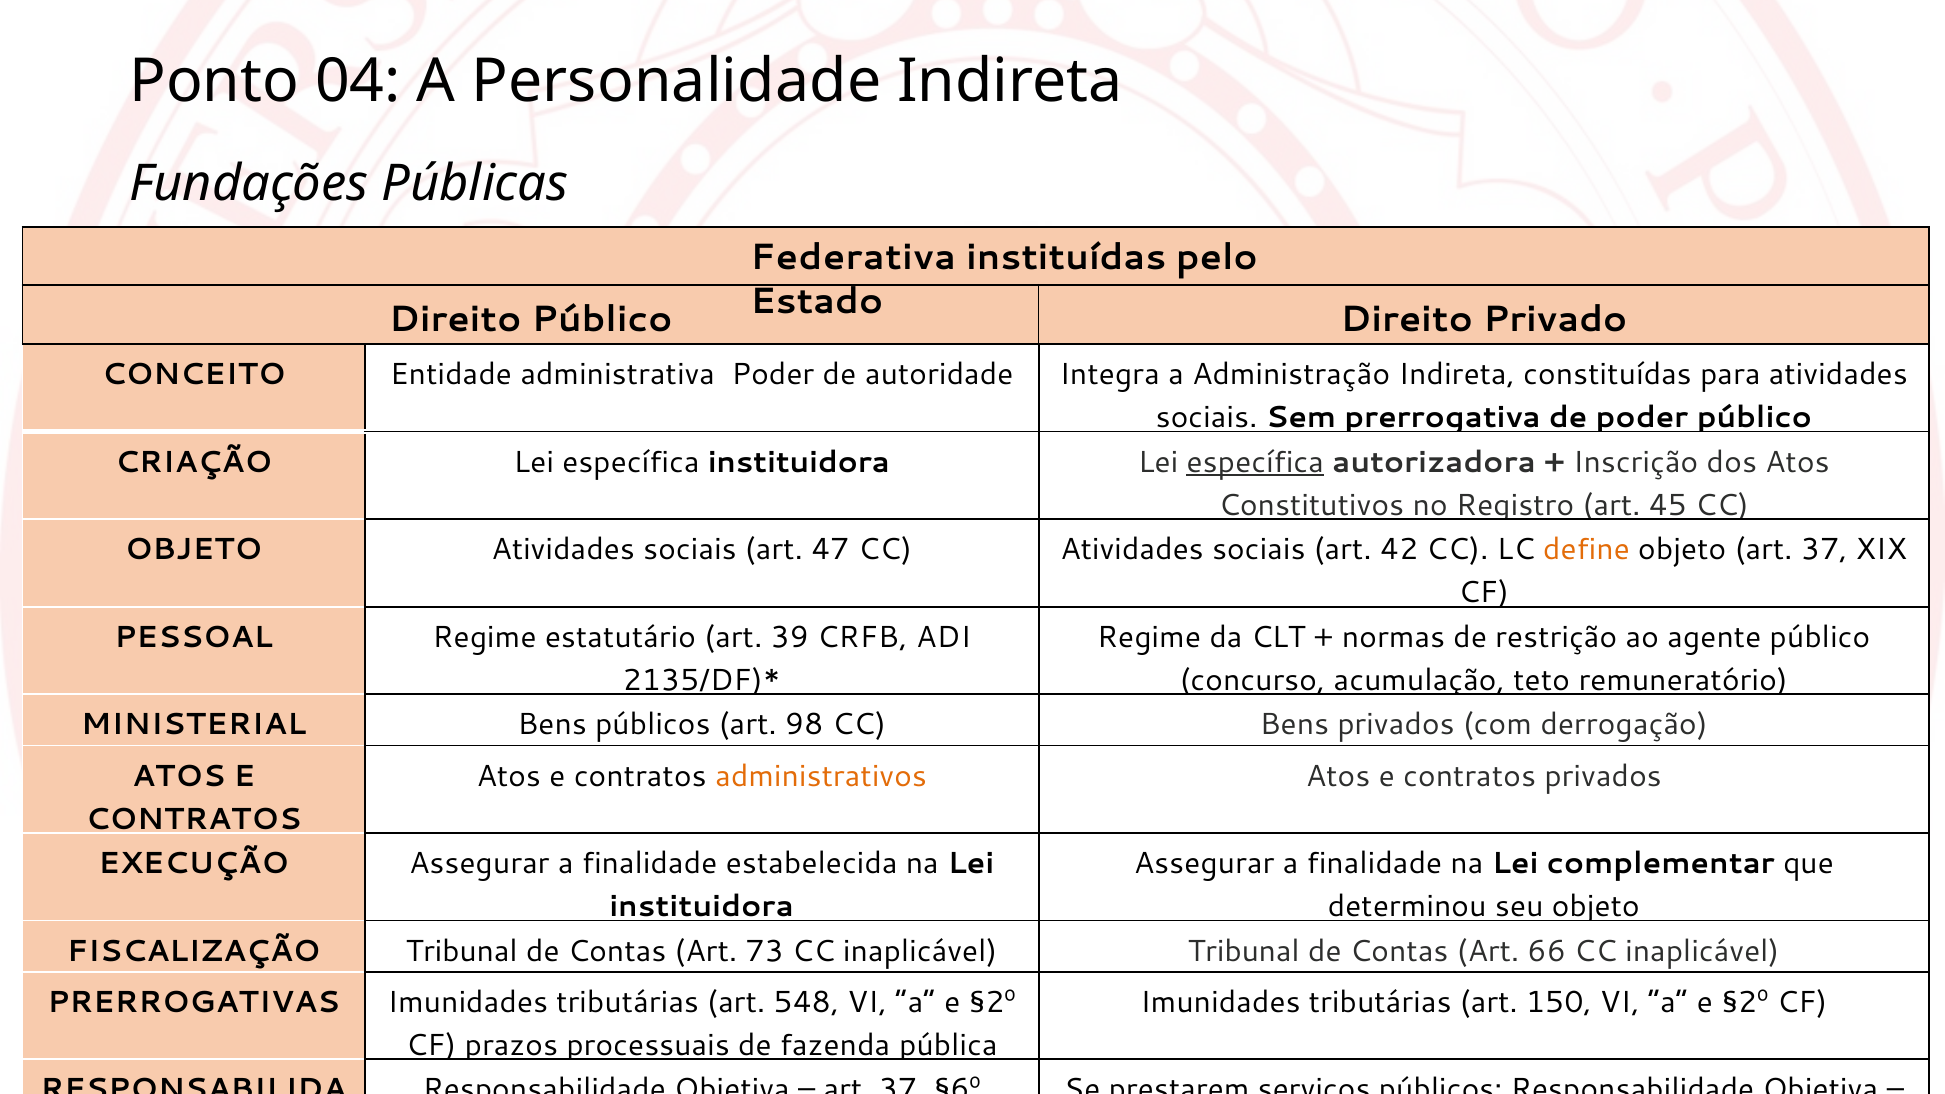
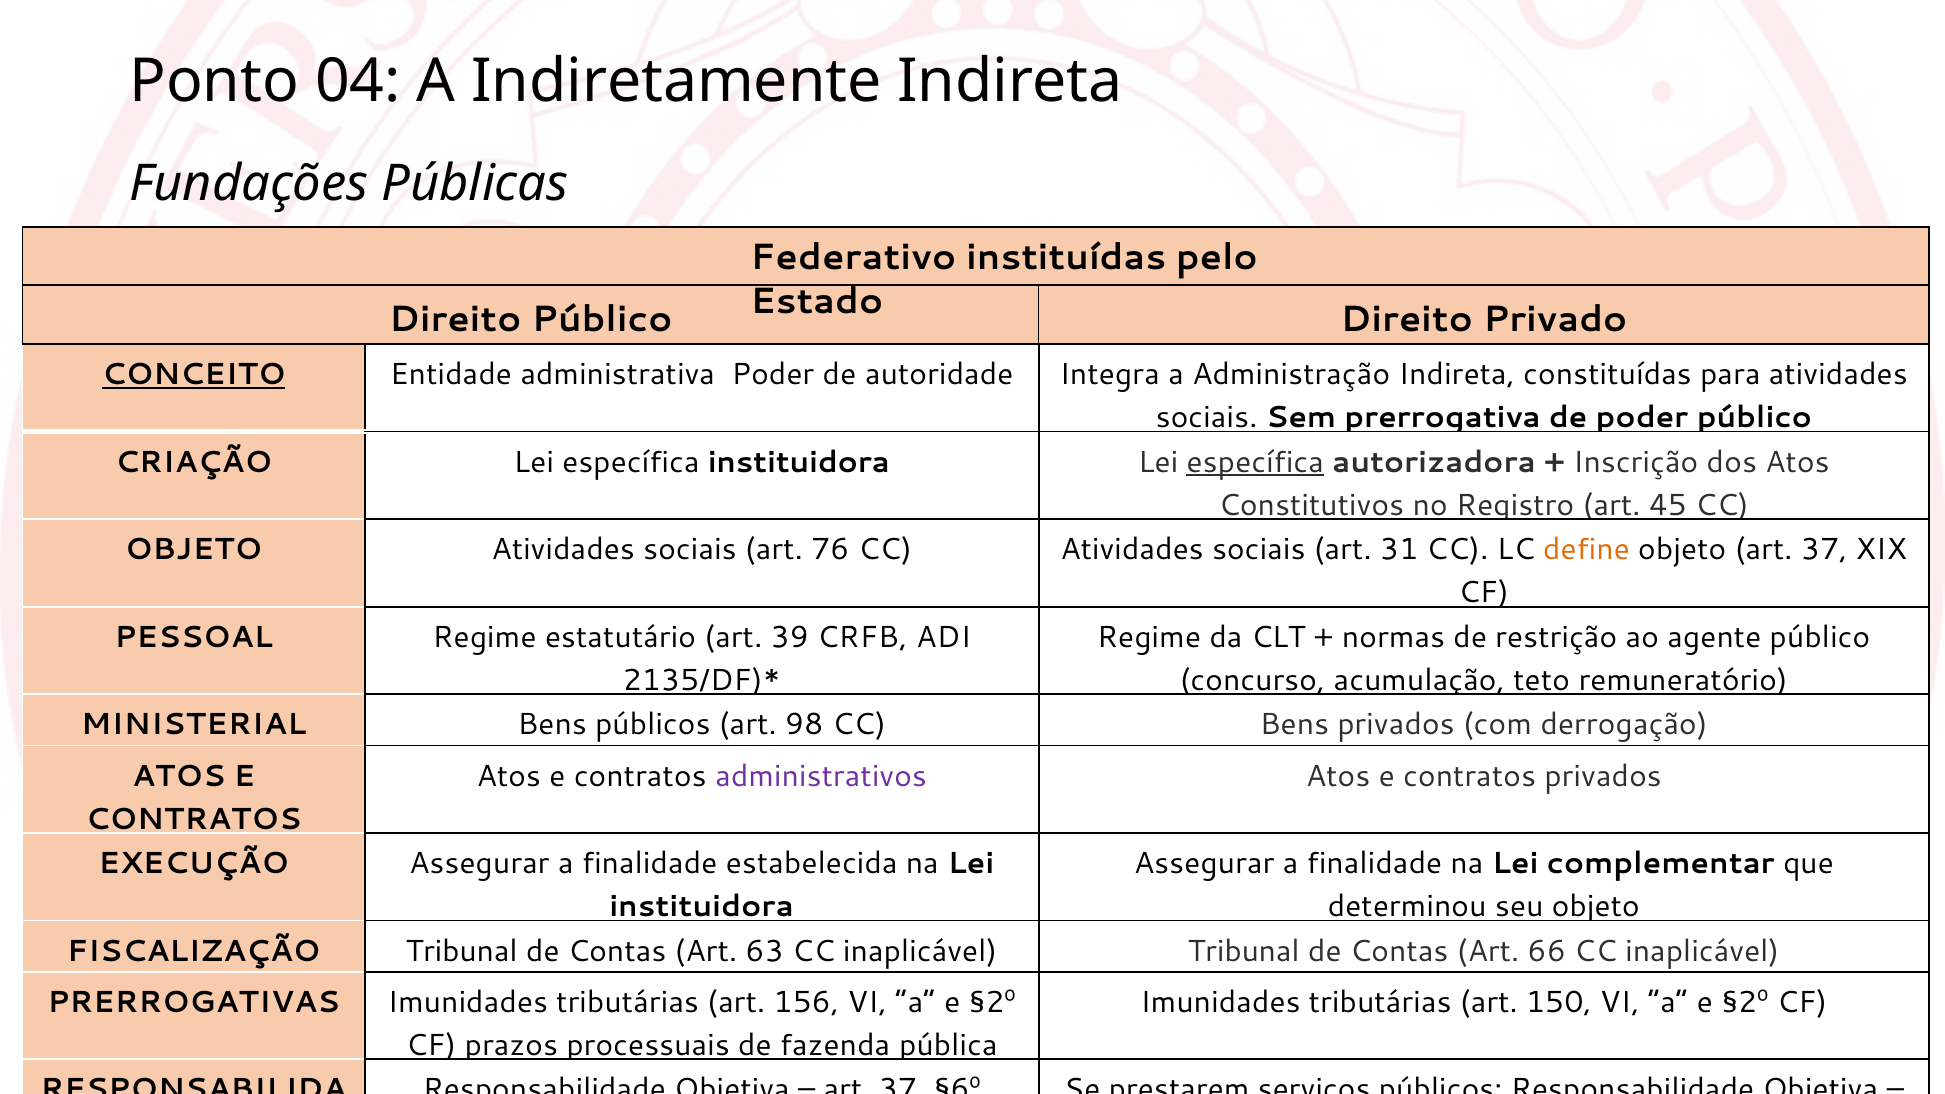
Personalidade: Personalidade -> Indiretamente
Federativa: Federativa -> Federativo
CONCEITO underline: none -> present
47: 47 -> 76
42: 42 -> 31
administrativos colour: orange -> purple
73: 73 -> 63
548: 548 -> 156
